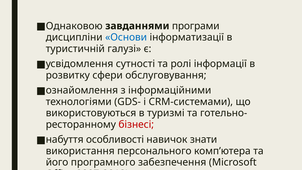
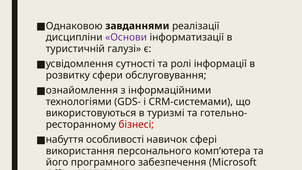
програми: програми -> реалізації
Основи colour: blue -> purple
знати: знати -> сфері
